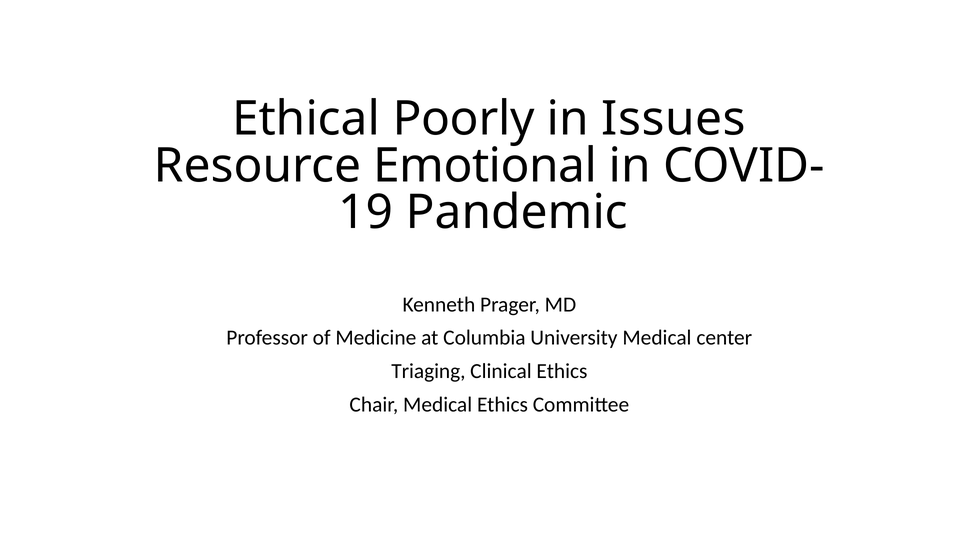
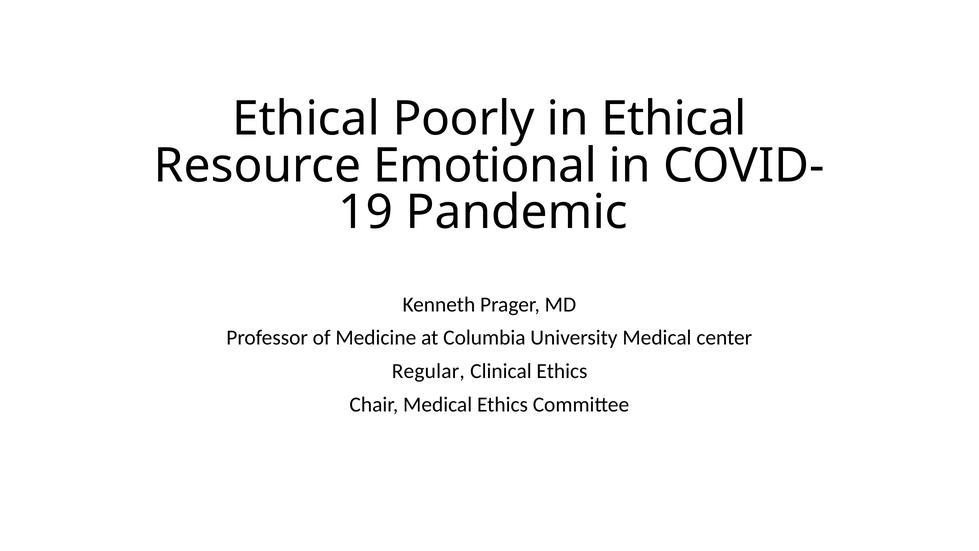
in Issues: Issues -> Ethical
Triaging: Triaging -> Regular
